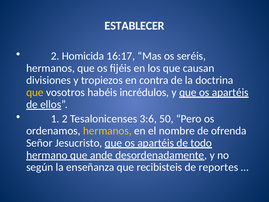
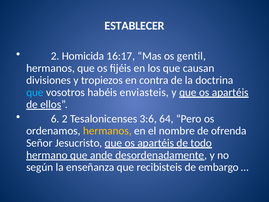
seréis: seréis -> gentil
que at (35, 92) colour: yellow -> light blue
incrédulos: incrédulos -> enviasteis
1: 1 -> 6
50: 50 -> 64
reportes: reportes -> embargo
